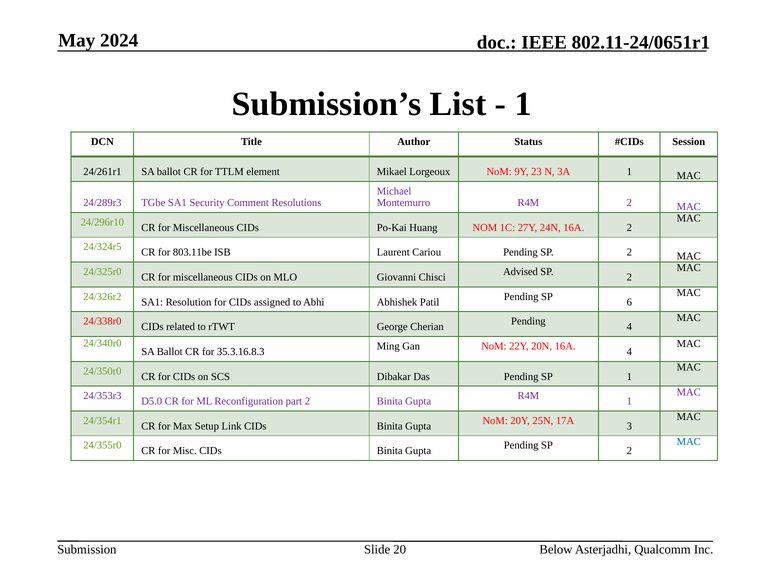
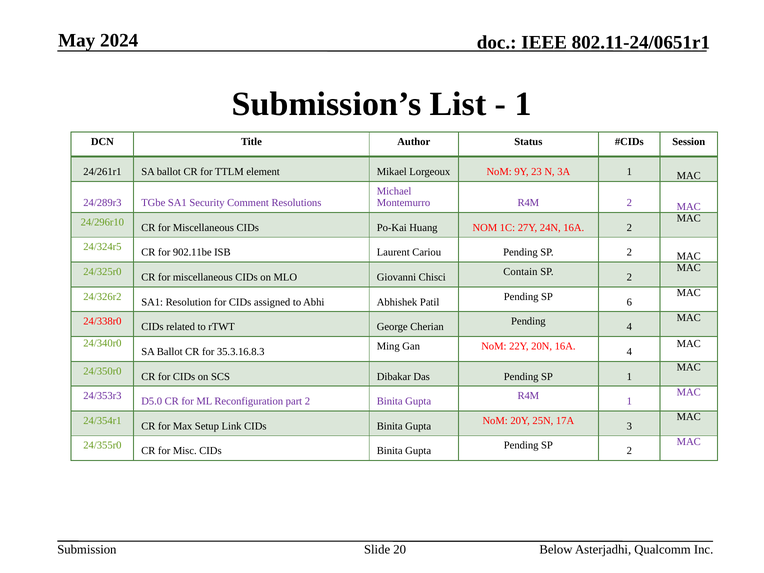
803.11be: 803.11be -> 902.11be
Advised: Advised -> Contain
MAC at (689, 442) colour: blue -> purple
